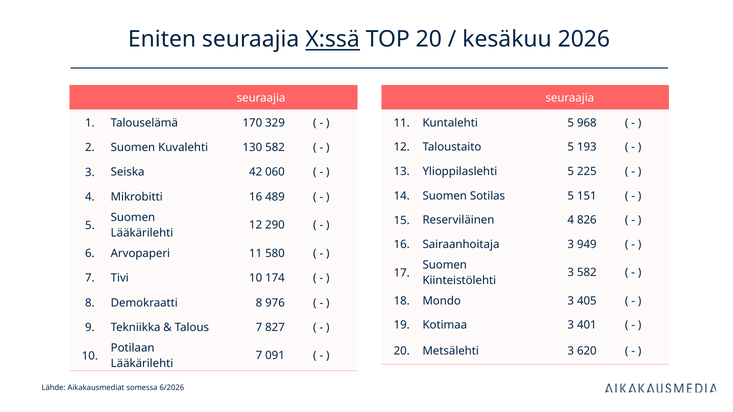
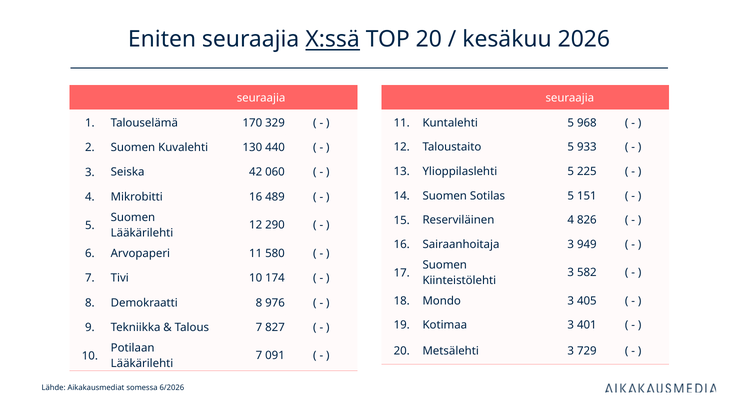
193: 193 -> 933
130 582: 582 -> 440
620: 620 -> 729
